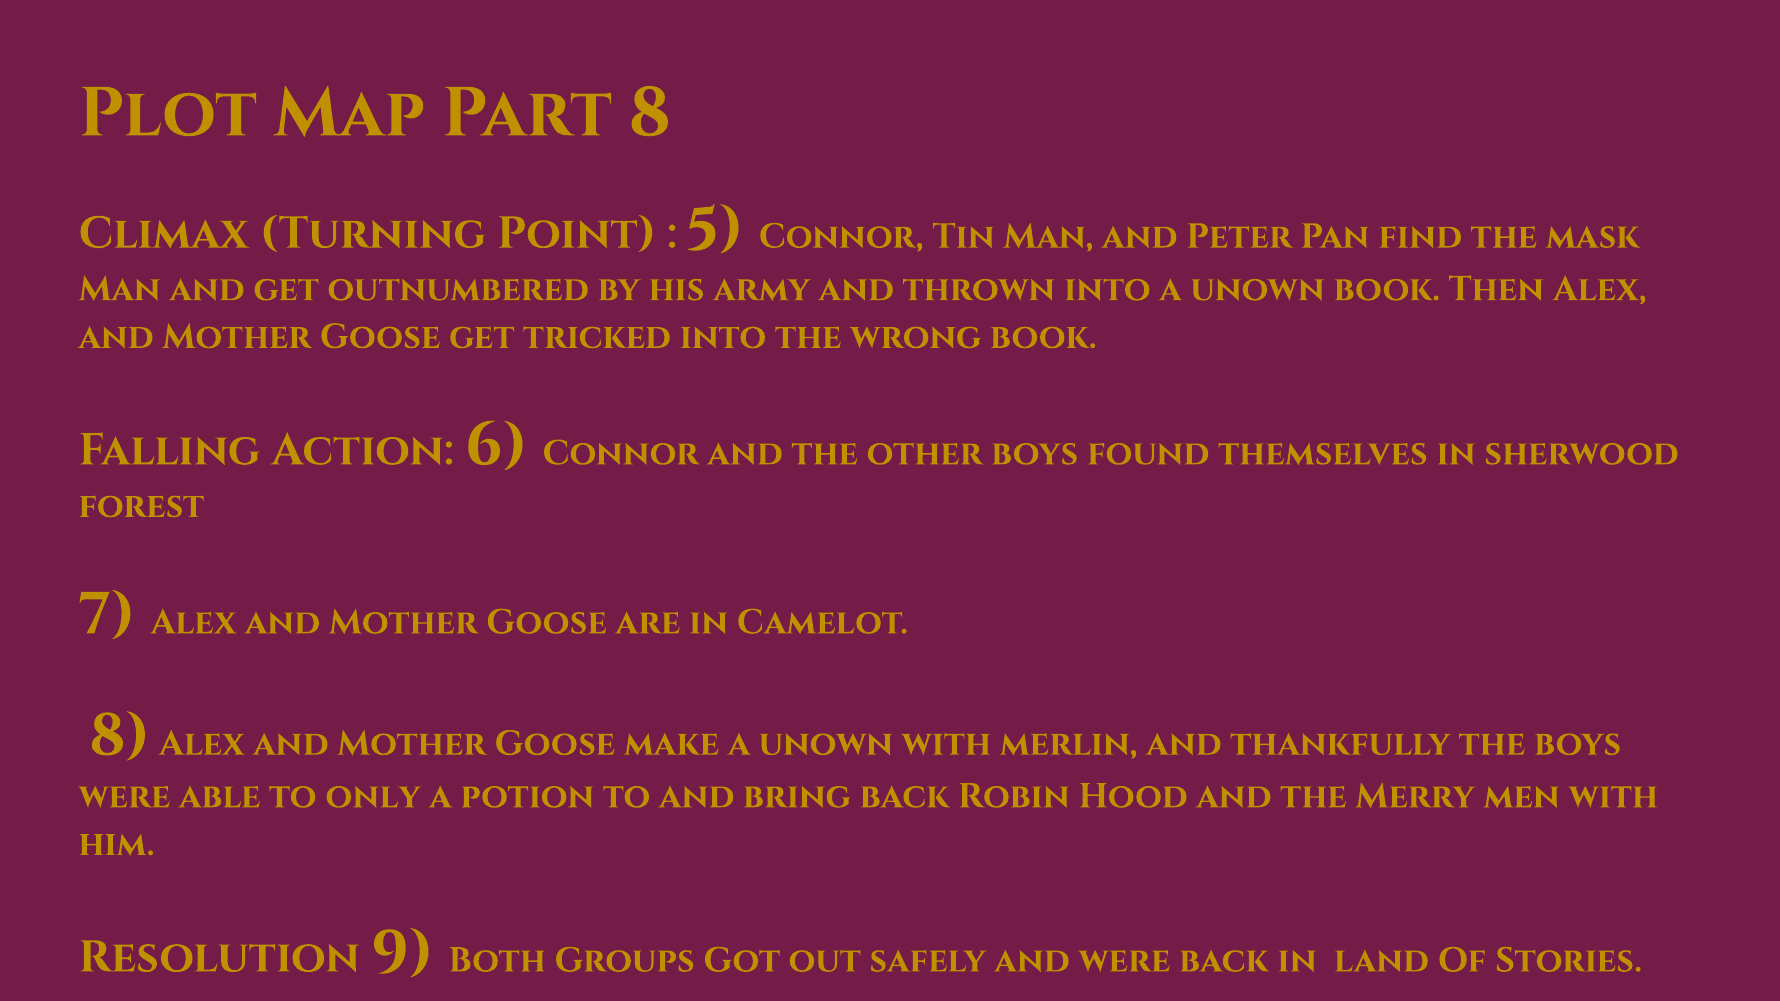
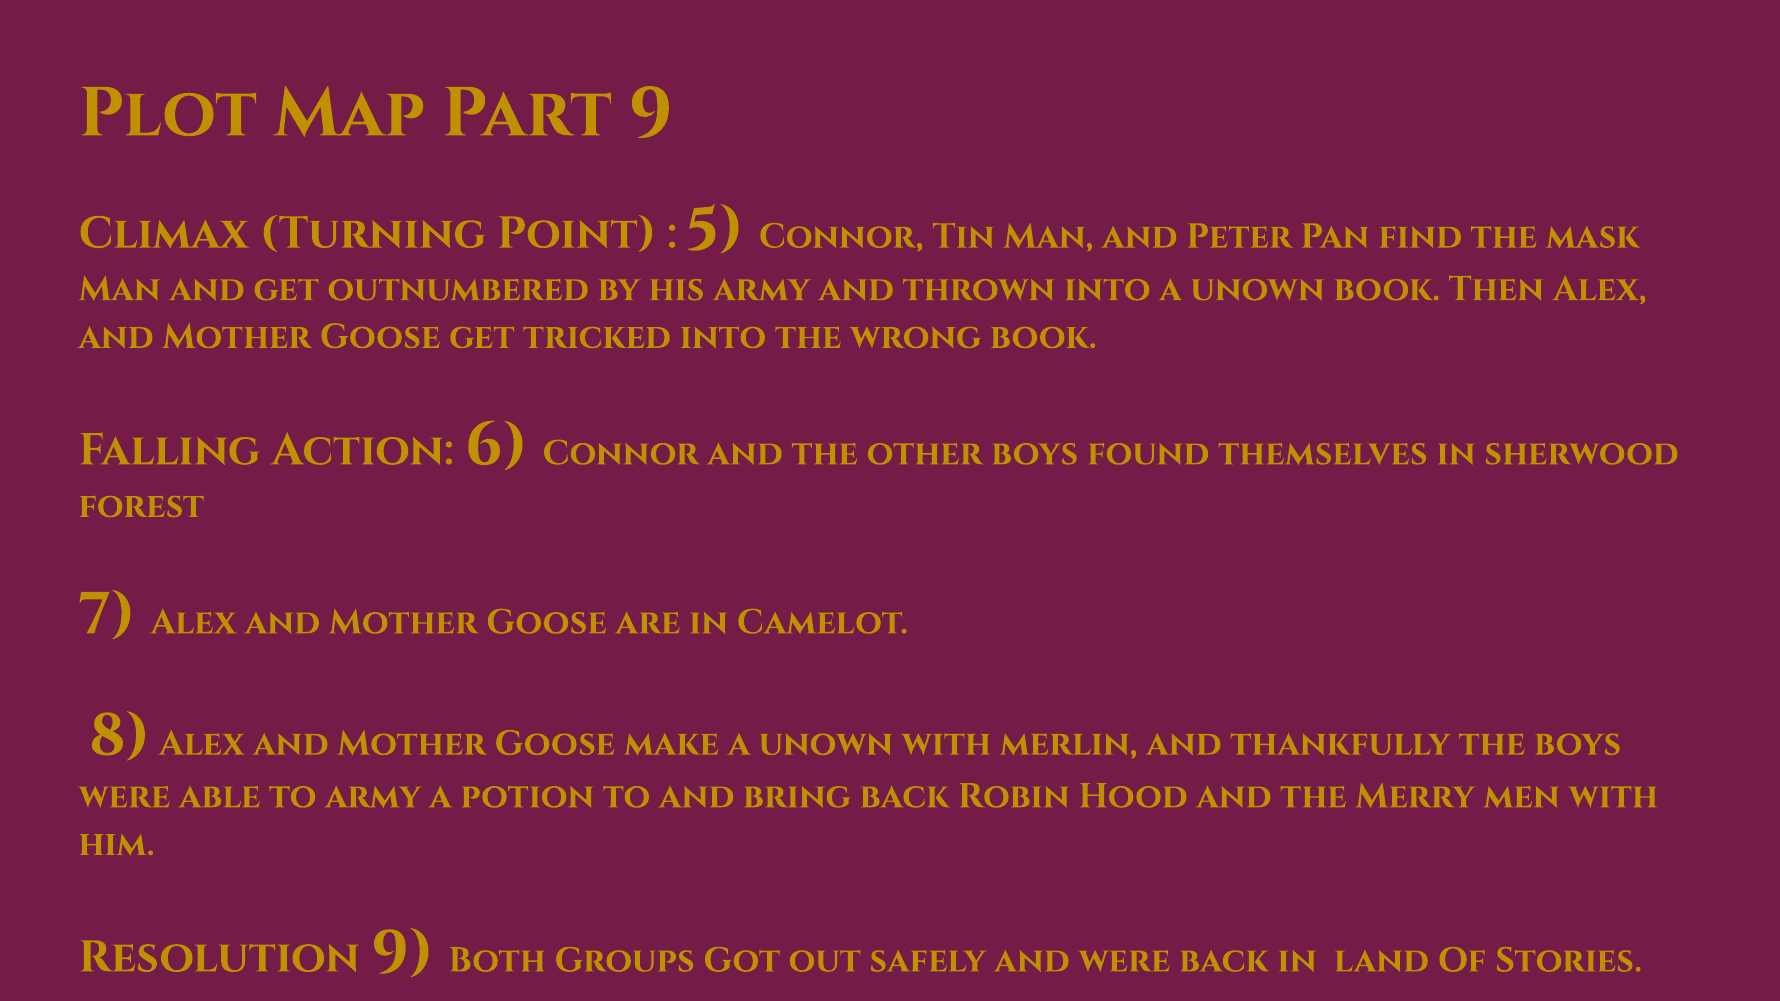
Part 8: 8 -> 9
to only: only -> army
